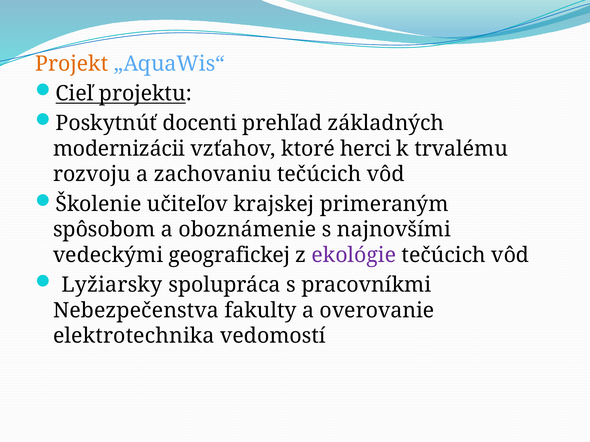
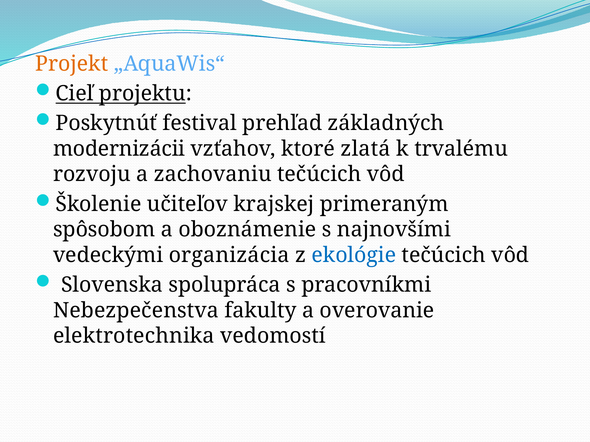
docenti: docenti -> festival
herci: herci -> zlatá
geografickej: geografickej -> organizácia
ekológie colour: purple -> blue
Lyžiarsky: Lyžiarsky -> Slovenska
